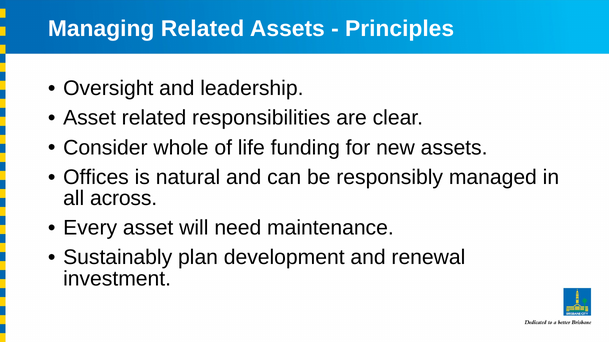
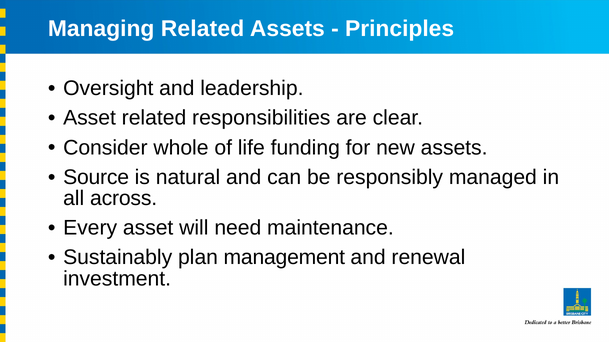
Offices: Offices -> Source
development: development -> management
